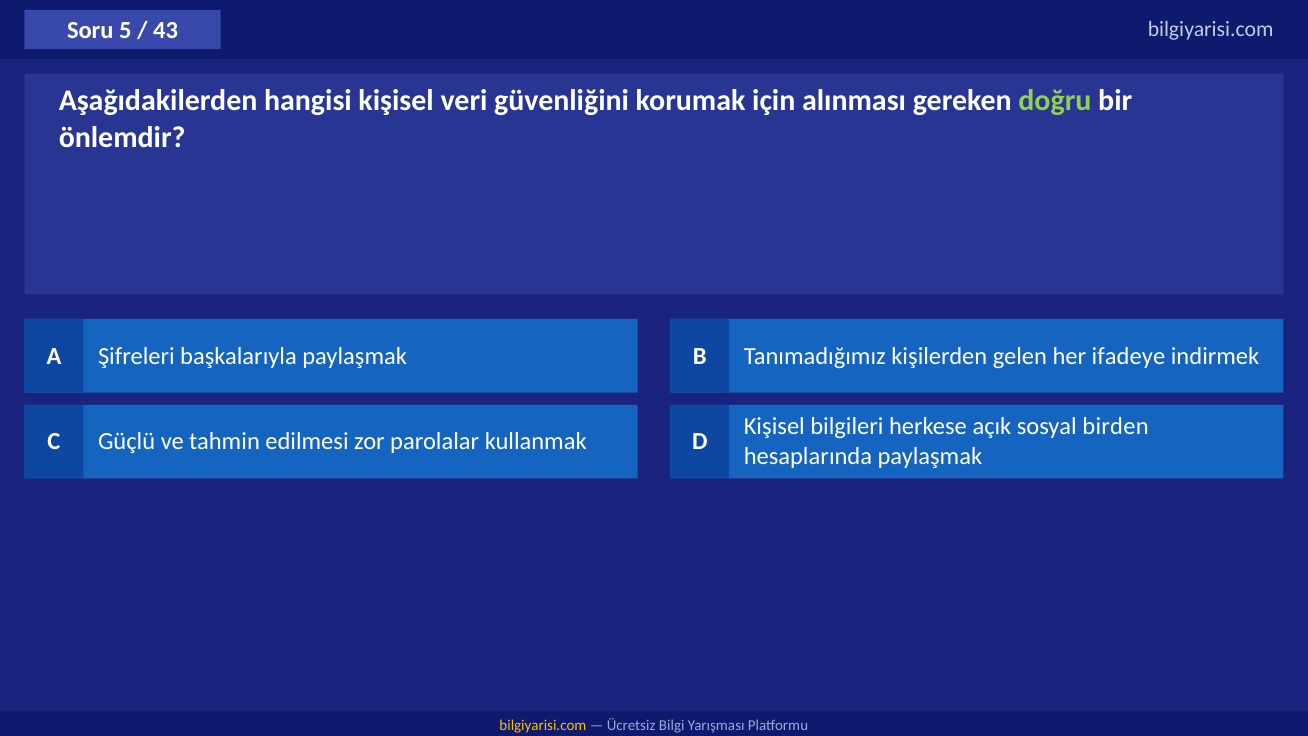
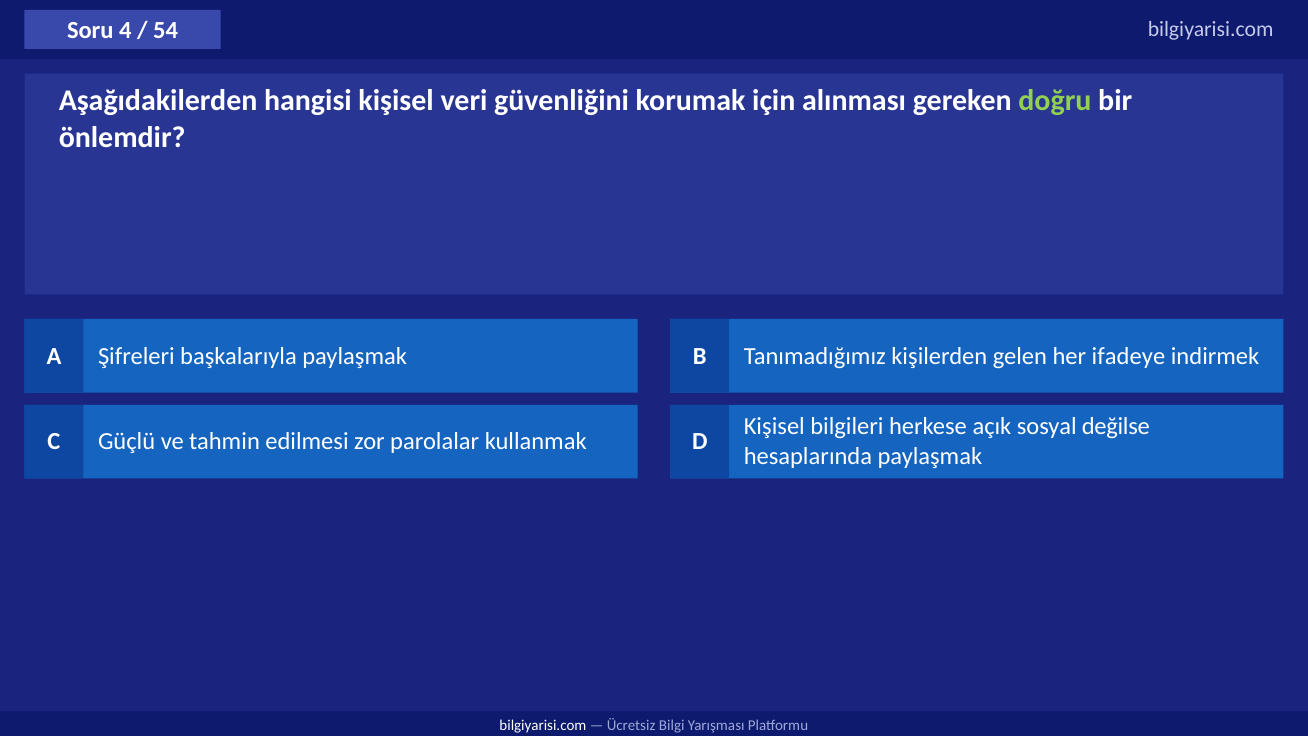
5: 5 -> 4
43: 43 -> 54
birden: birden -> değilse
bilgiyarisi.com at (543, 726) colour: yellow -> white
